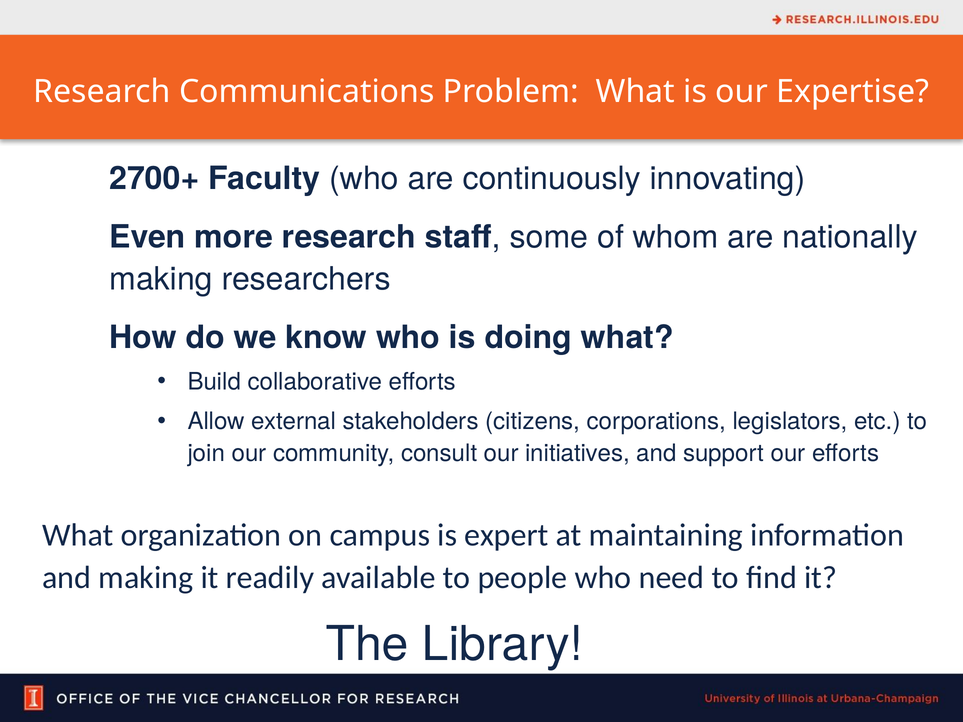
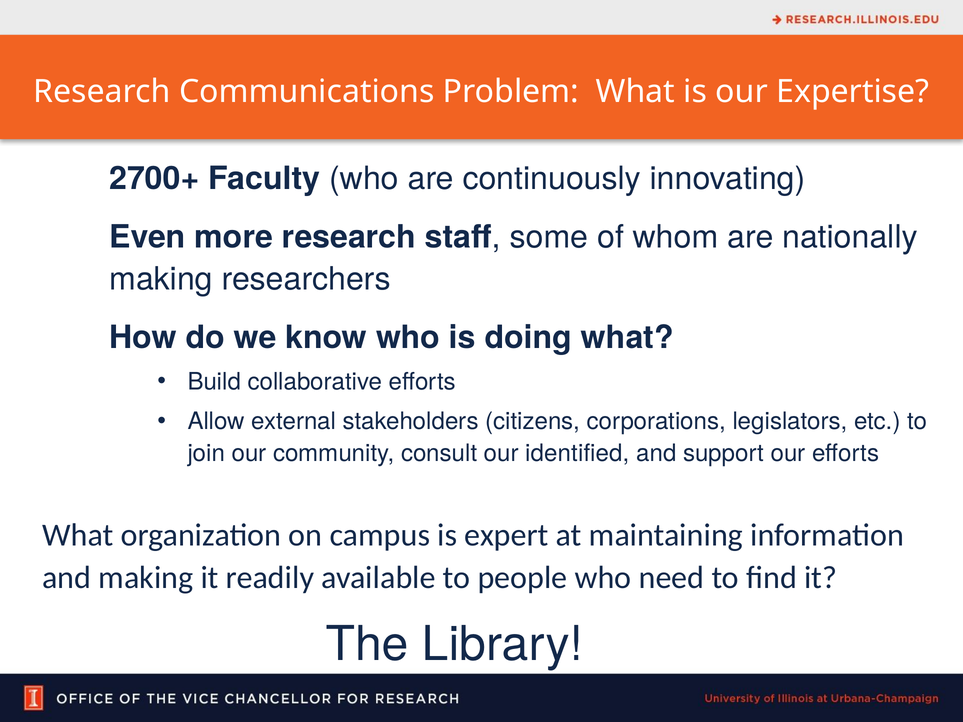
initiatives: initiatives -> identified
